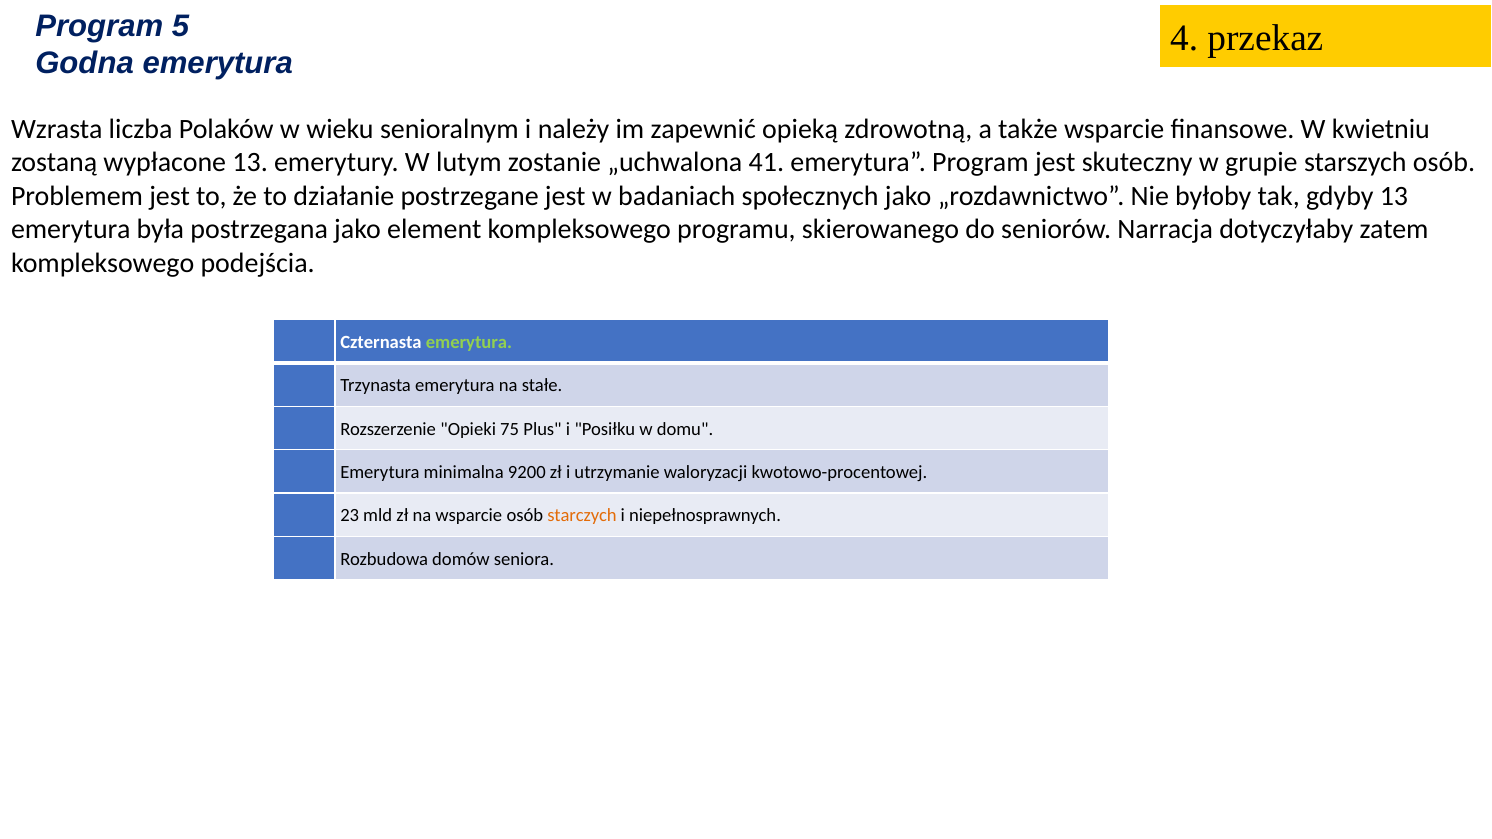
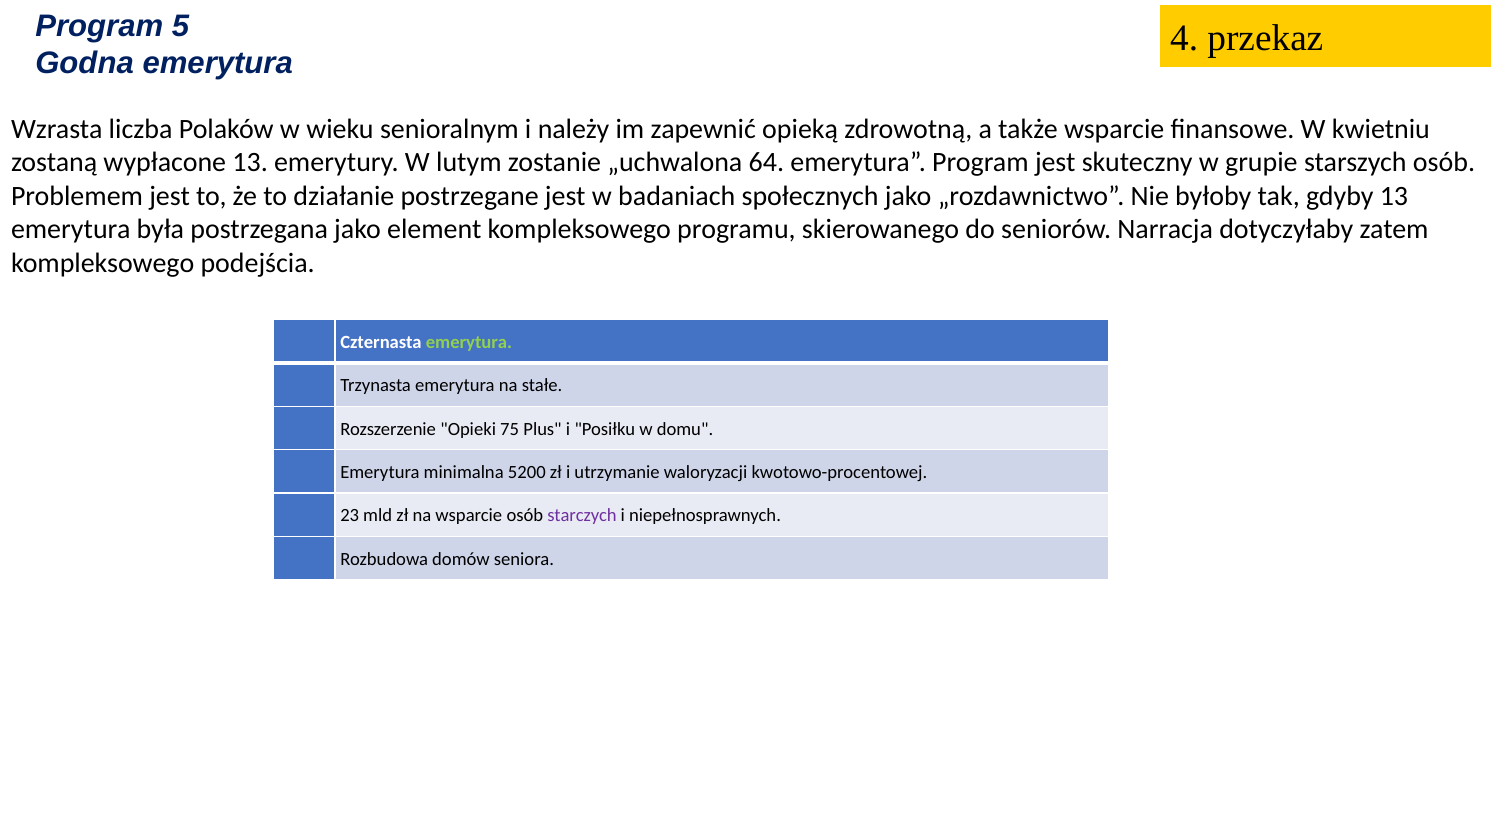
41: 41 -> 64
9200: 9200 -> 5200
starczych colour: orange -> purple
